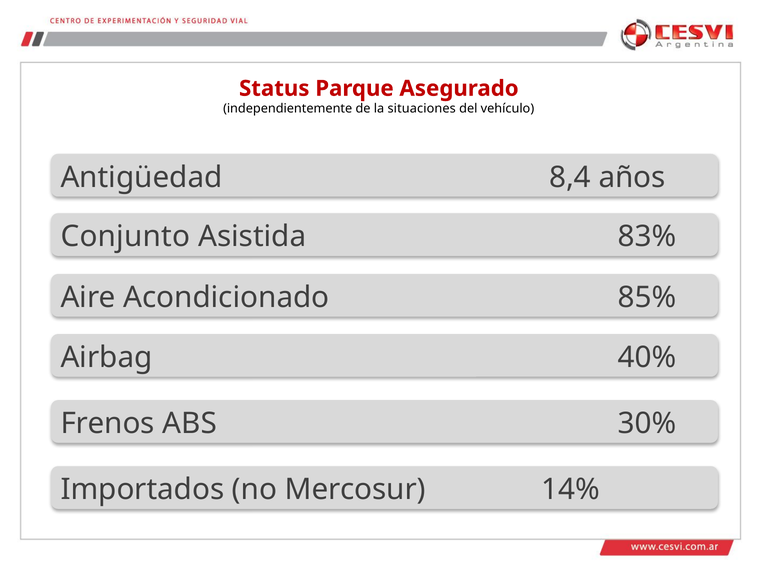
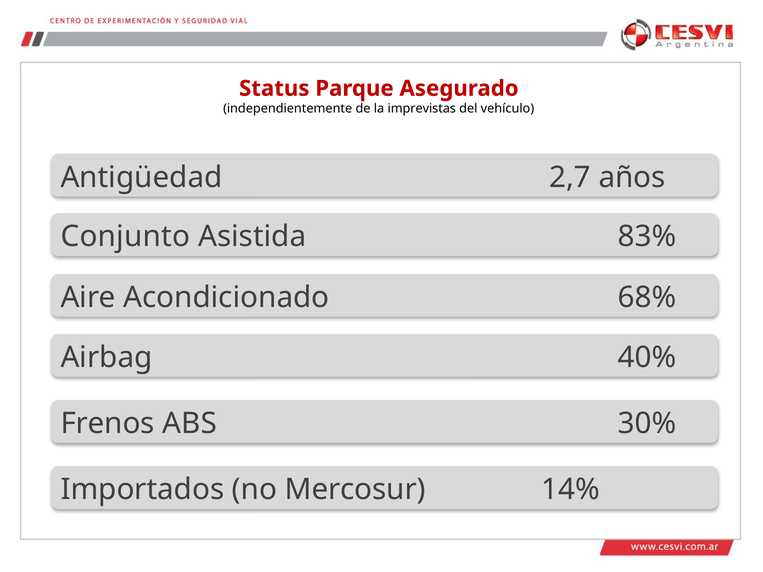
situaciones: situaciones -> imprevistas
8,4: 8,4 -> 2,7
85%: 85% -> 68%
